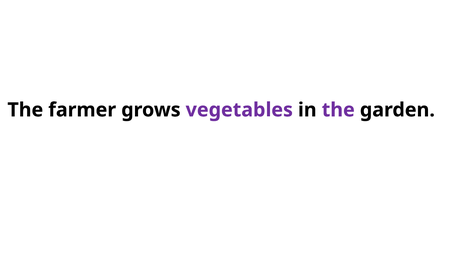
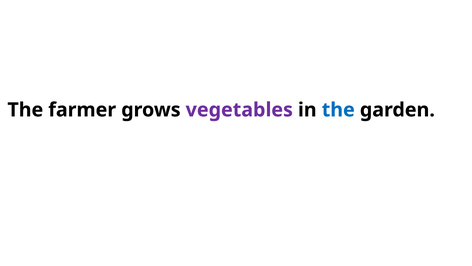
the at (338, 110) colour: purple -> blue
